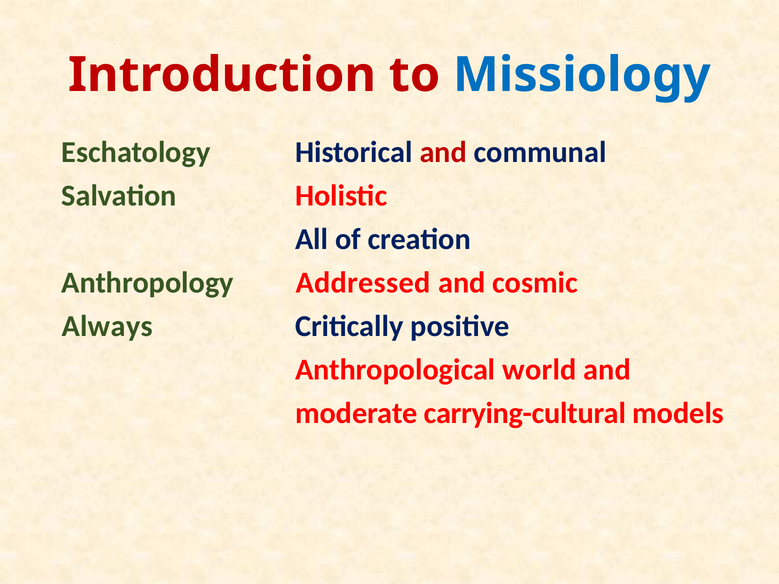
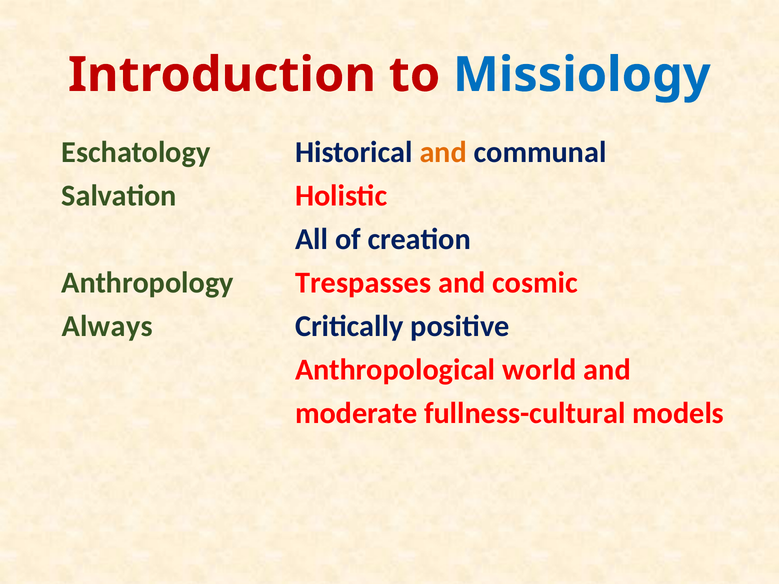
and at (443, 152) colour: red -> orange
Addressed: Addressed -> Trespasses
carrying-cultural: carrying-cultural -> fullness-cultural
